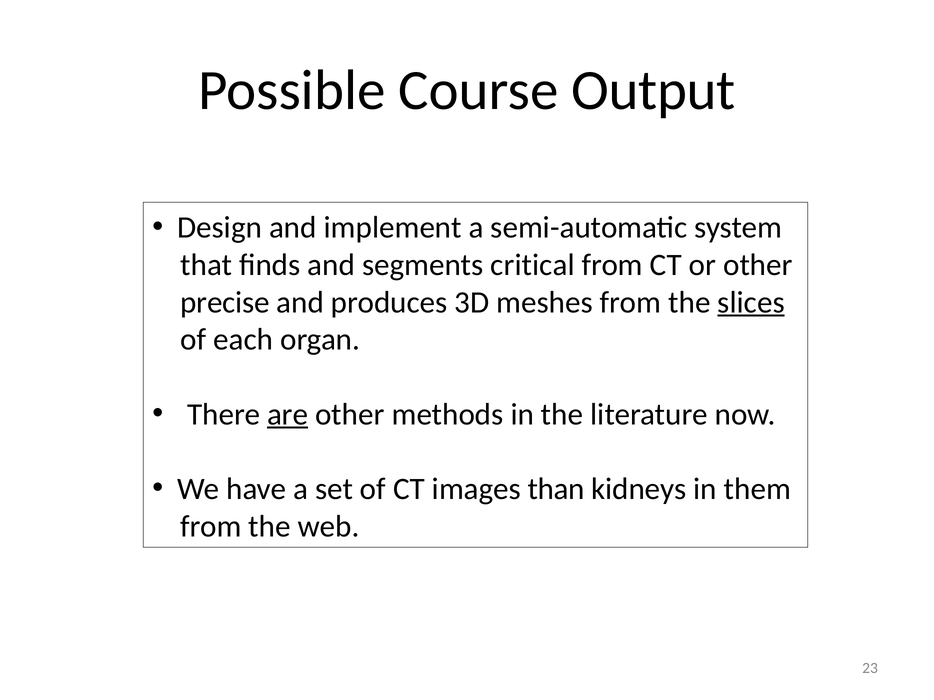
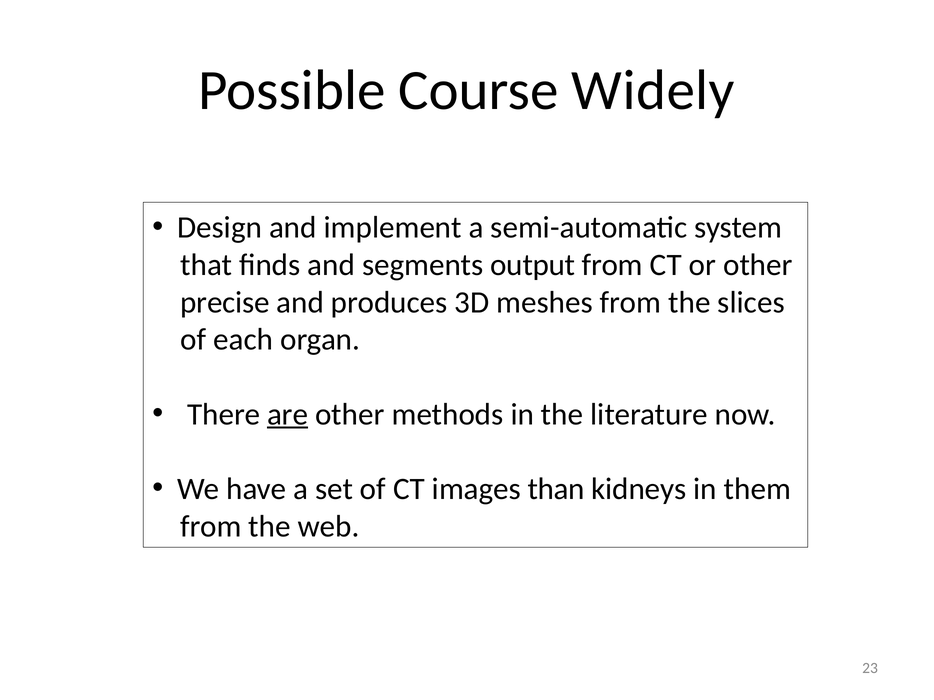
Output: Output -> Widely
critical: critical -> output
slices underline: present -> none
